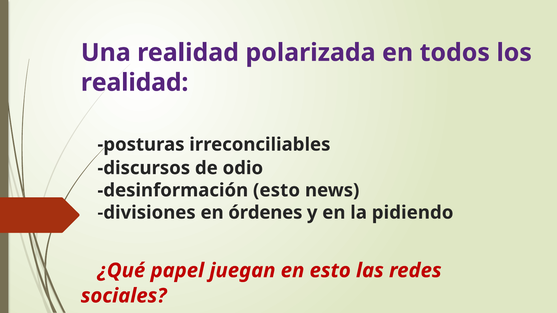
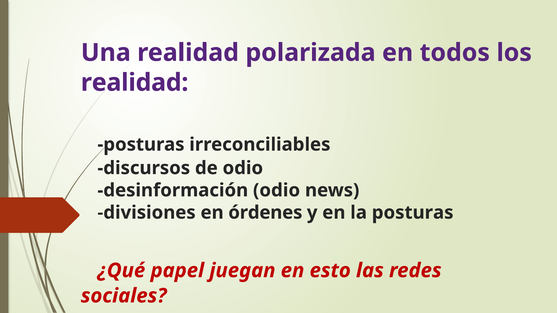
desinformación esto: esto -> odio
la pidiendo: pidiendo -> posturas
